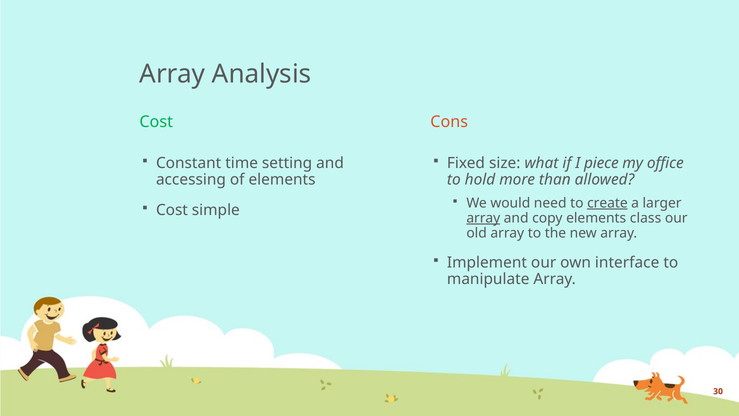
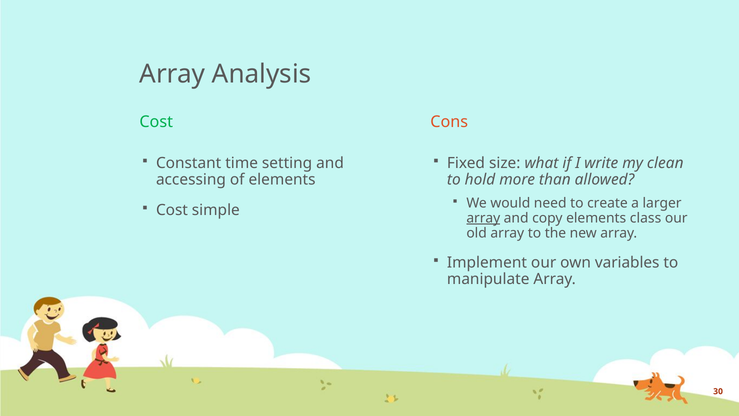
piece: piece -> write
office: office -> clean
create underline: present -> none
interface: interface -> variables
